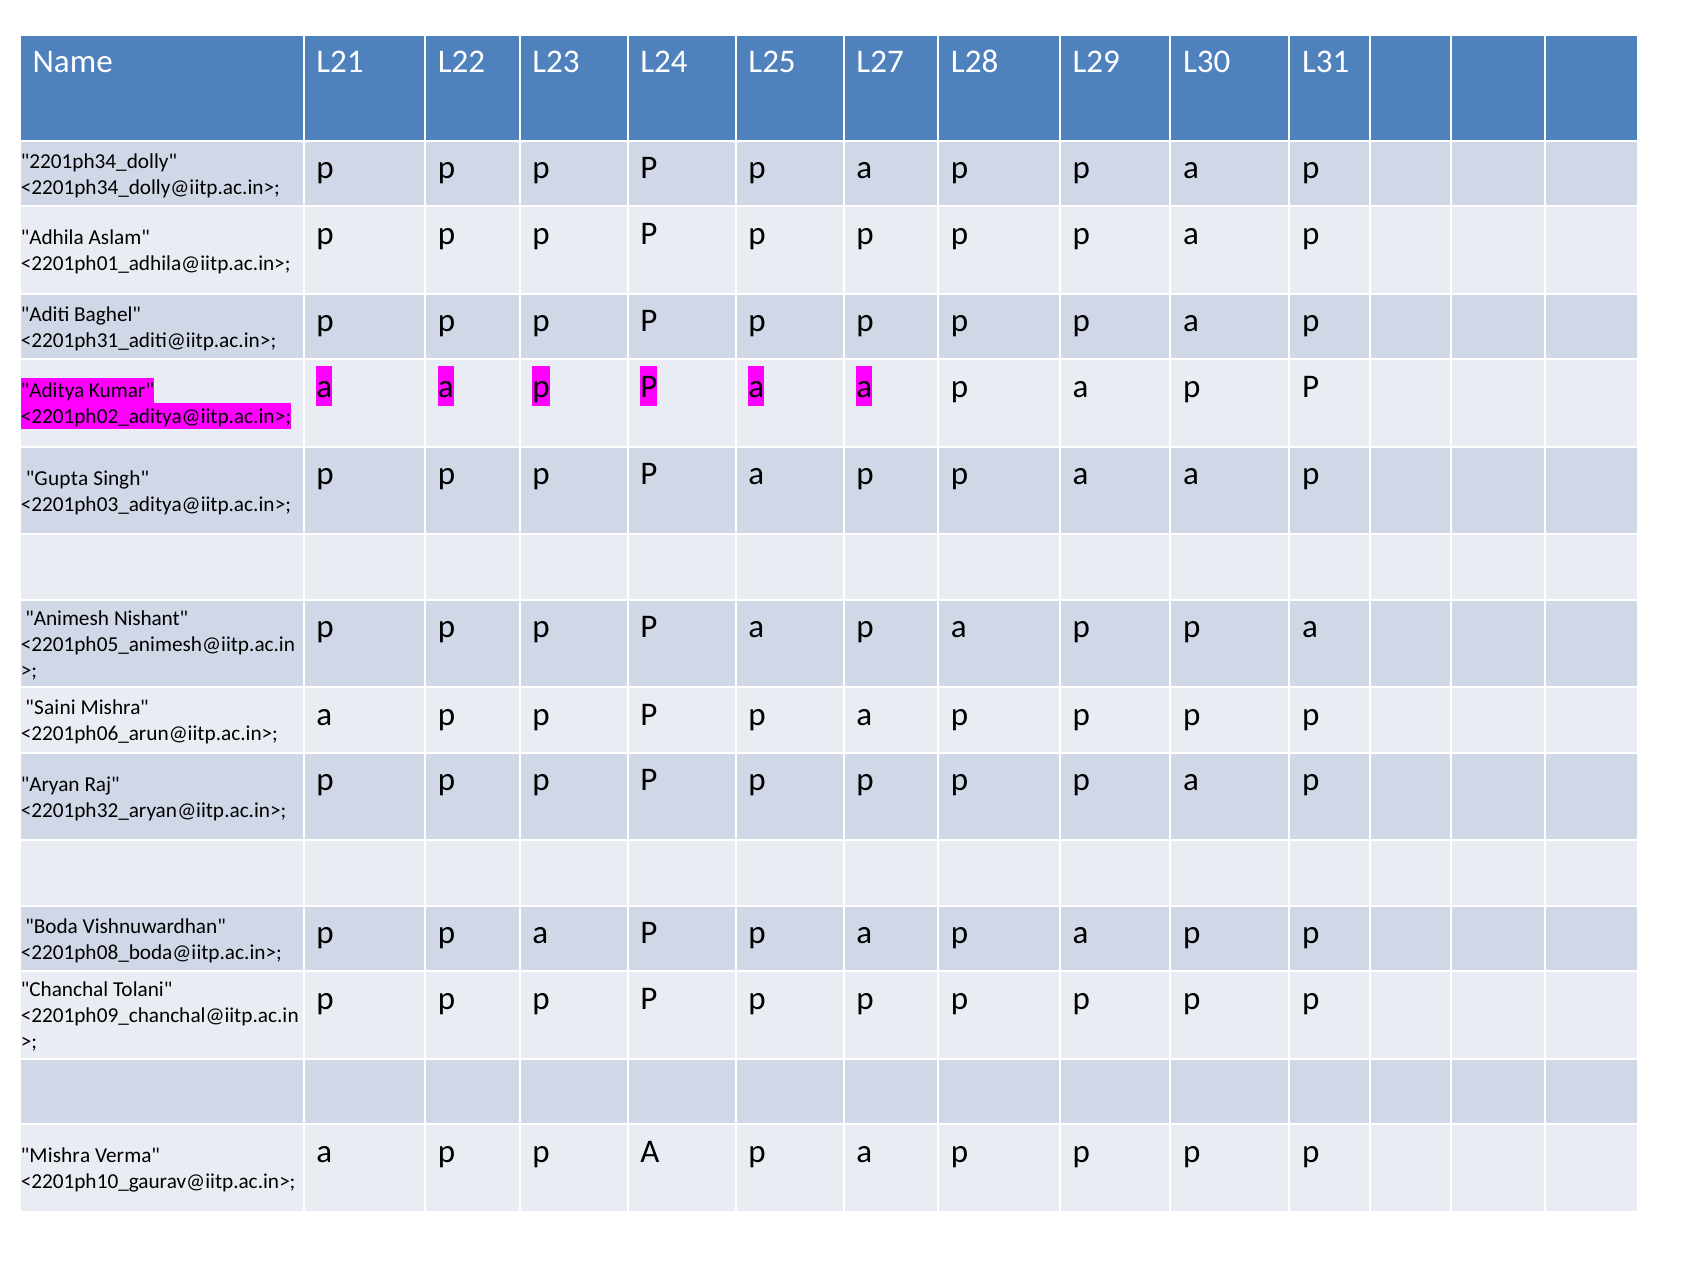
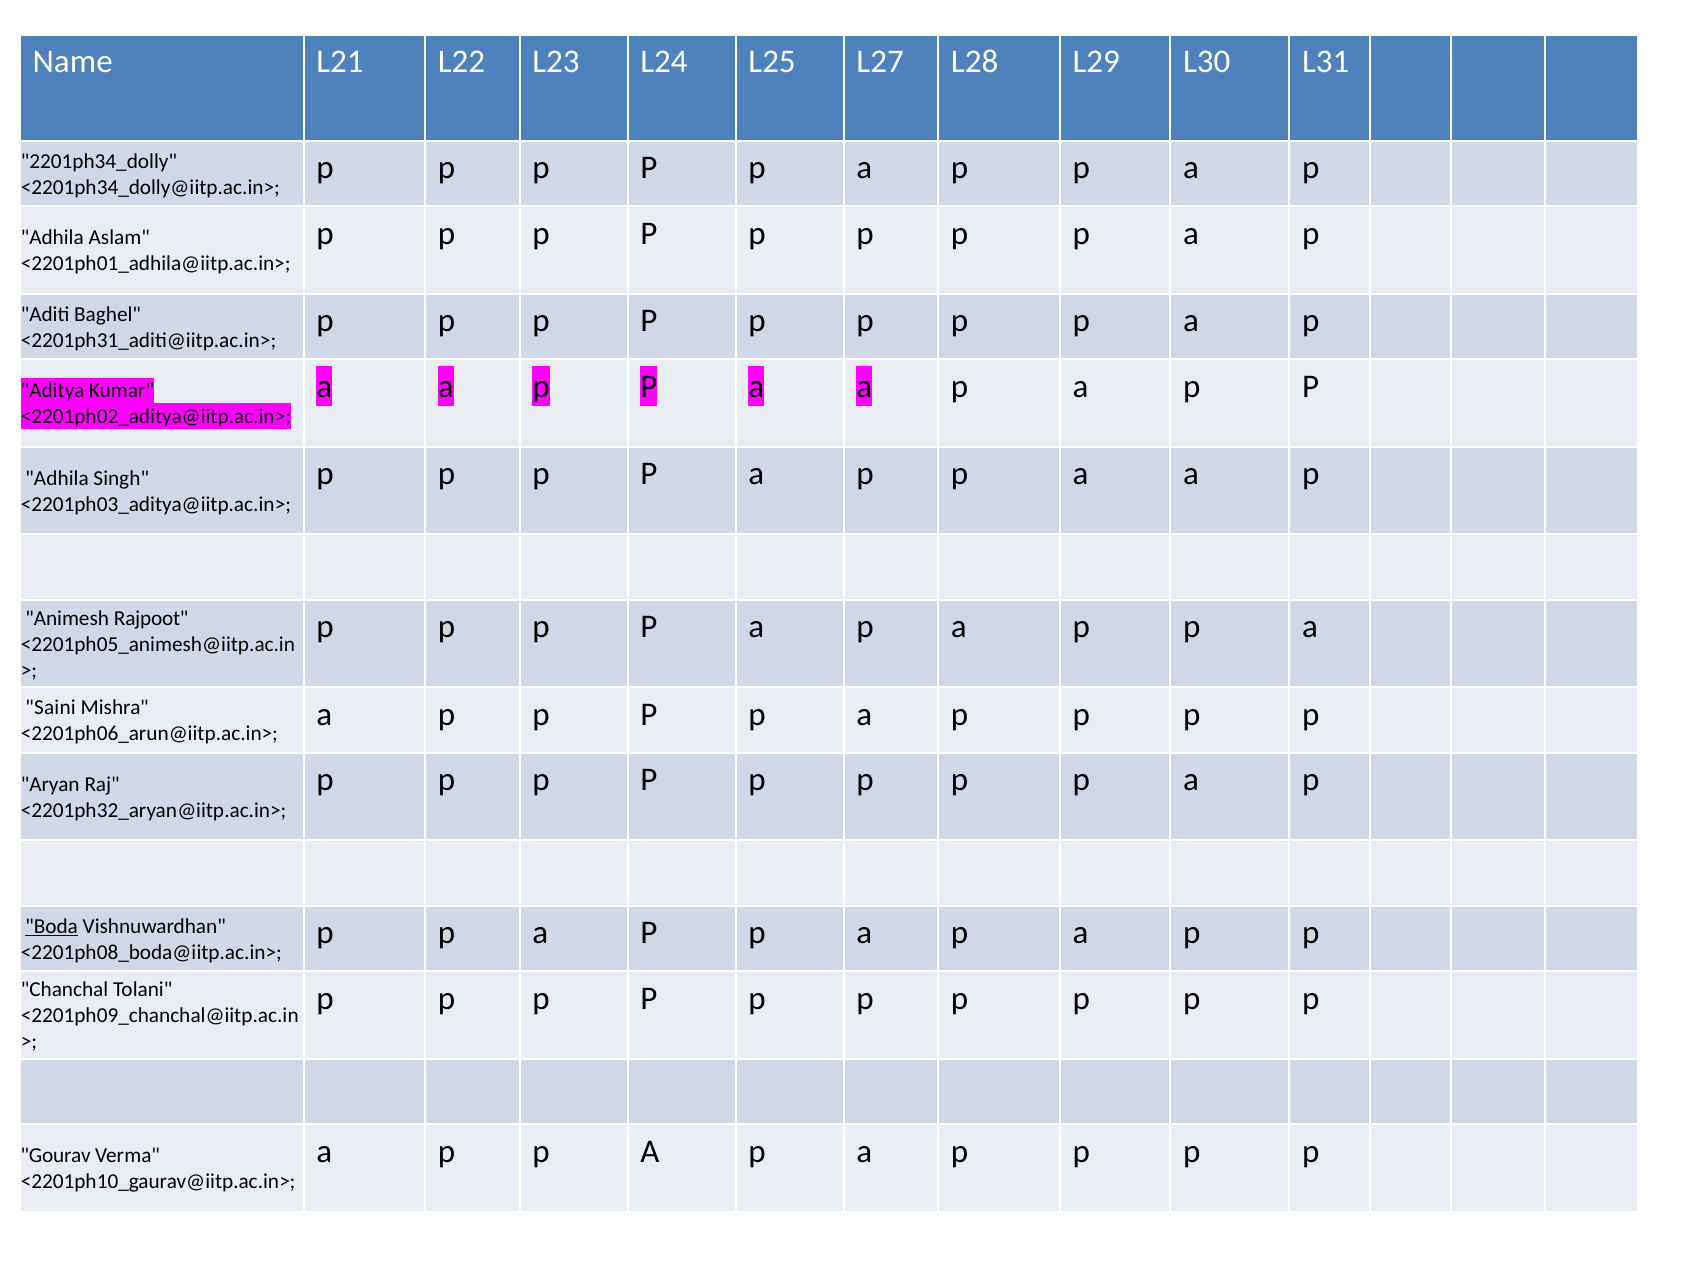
Gupta at (57, 478): Gupta -> Adhila
Nishant: Nishant -> Rajpoot
Boda underline: none -> present
Mishra at (56, 1156): Mishra -> Gourav
